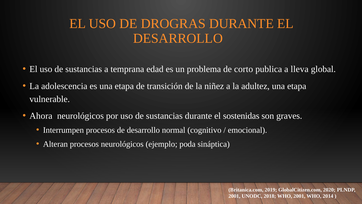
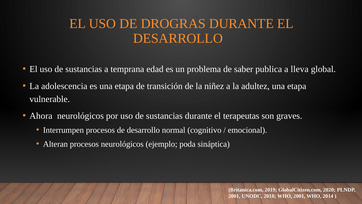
corto: corto -> saber
sostenidas: sostenidas -> terapeutas
